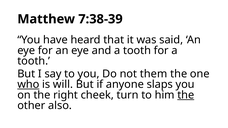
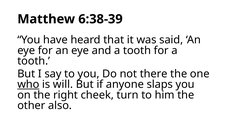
7:38-39: 7:38-39 -> 6:38-39
them: them -> there
the at (186, 95) underline: present -> none
